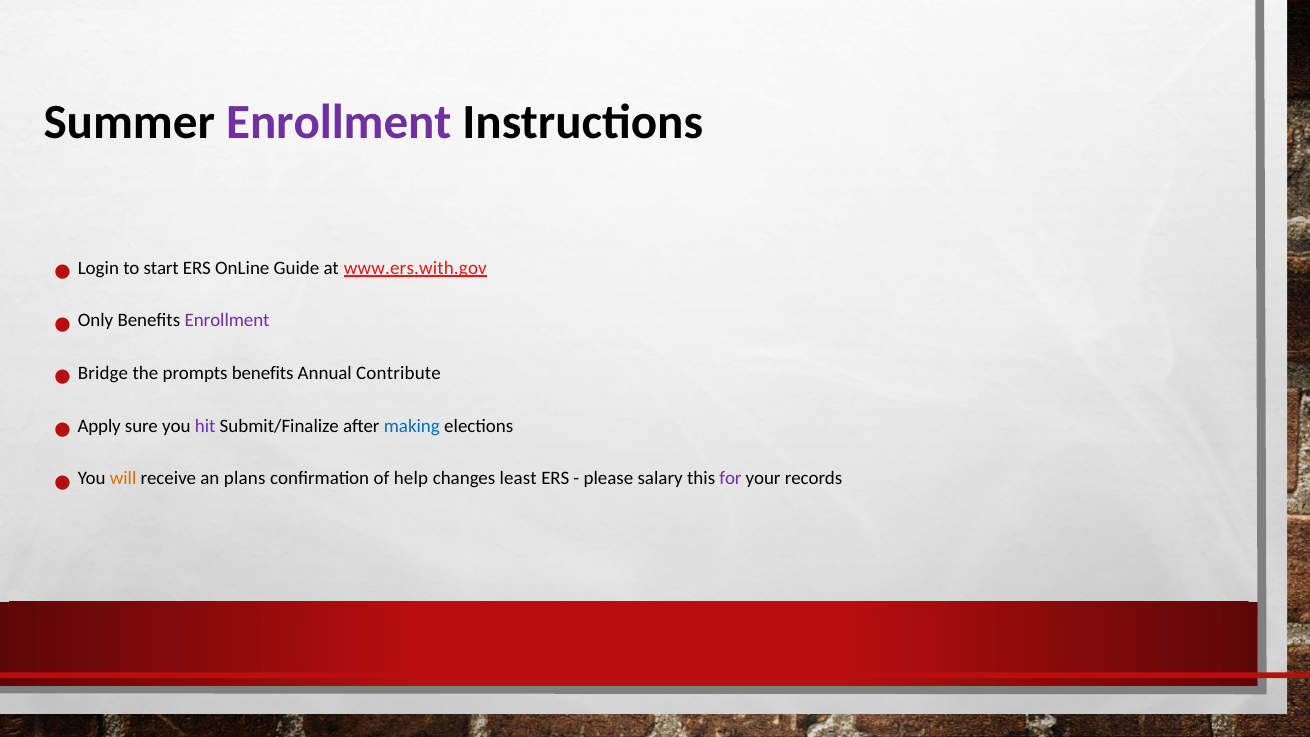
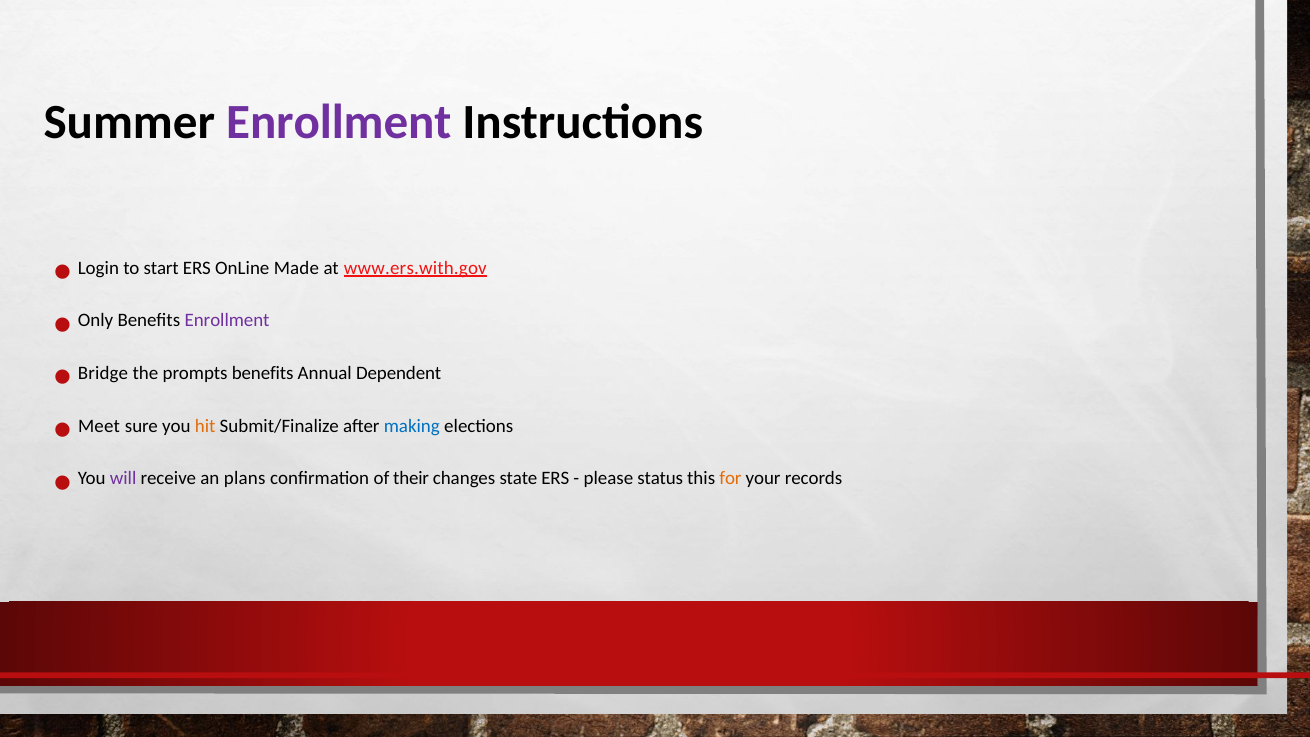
Guide: Guide -> Made
Contribute: Contribute -> Dependent
Apply: Apply -> Meet
hit colour: purple -> orange
will colour: orange -> purple
help: help -> their
least: least -> state
salary: salary -> status
for colour: purple -> orange
